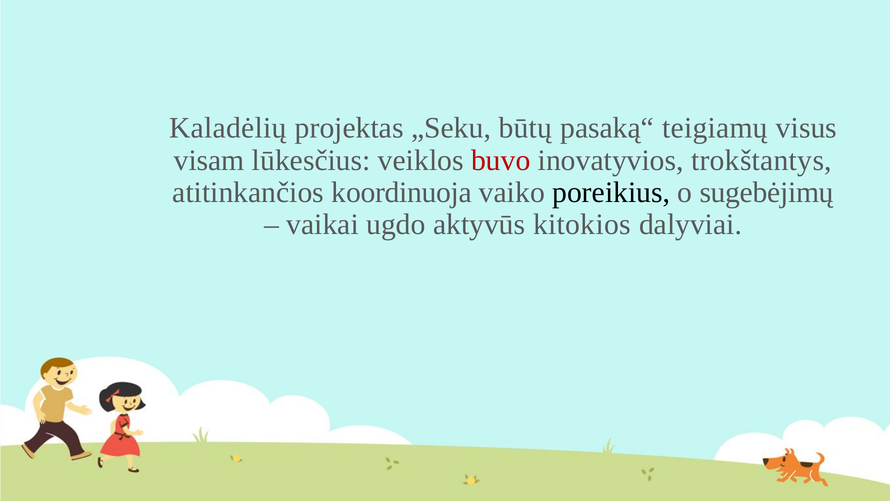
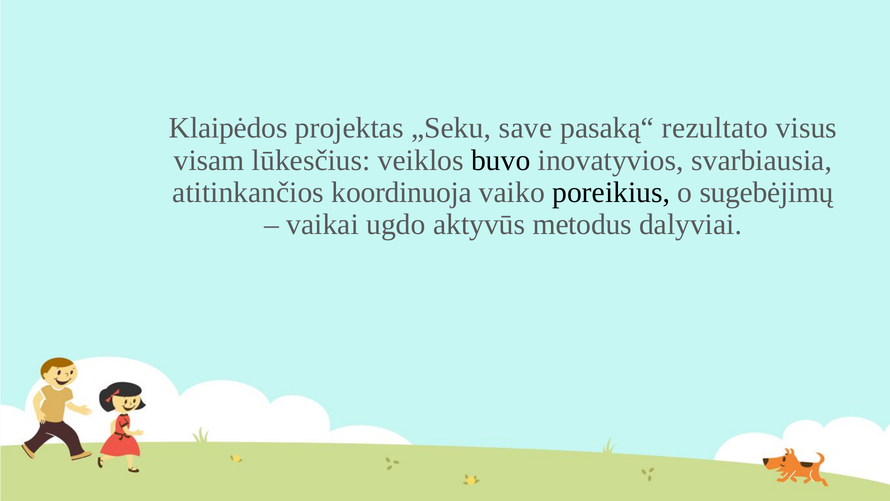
Kaladėlių: Kaladėlių -> Klaipėdos
būtų: būtų -> save
teigiamų: teigiamų -> rezultato
buvo colour: red -> black
trokštantys: trokštantys -> svarbiausia
kitokios: kitokios -> metodus
